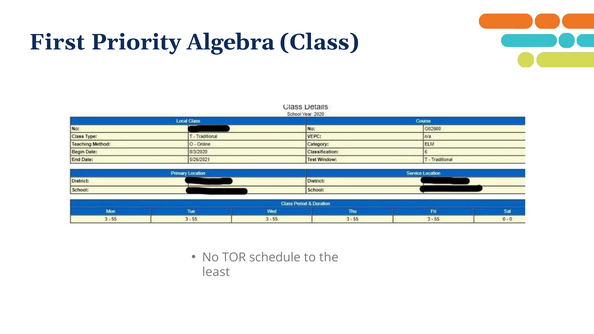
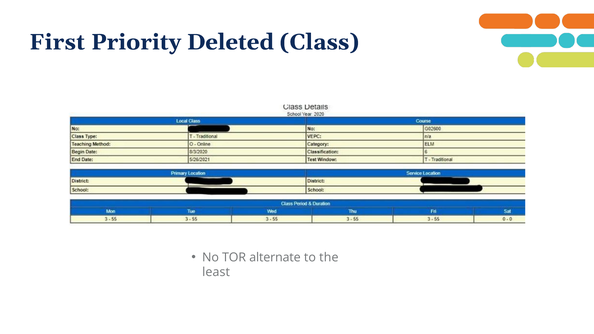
Algebra: Algebra -> Deleted
schedule: schedule -> alternate
